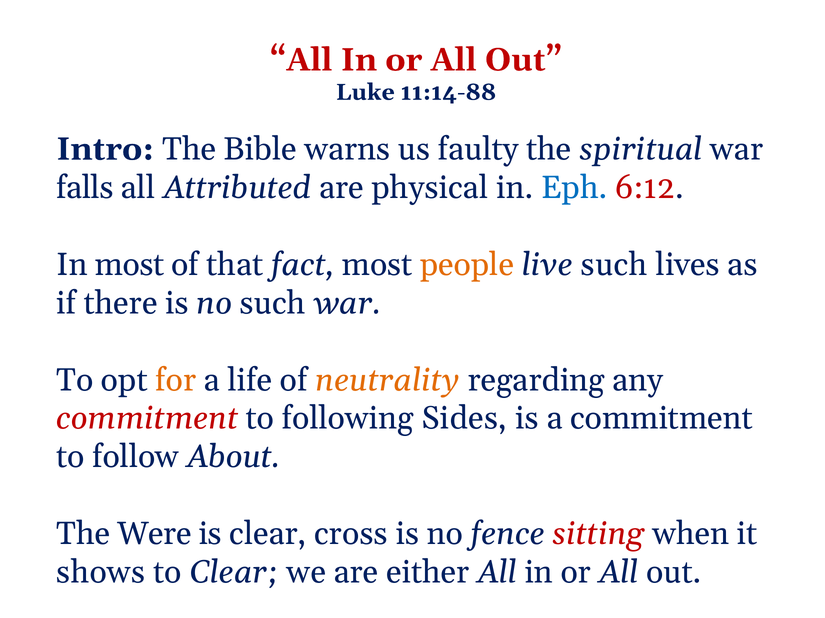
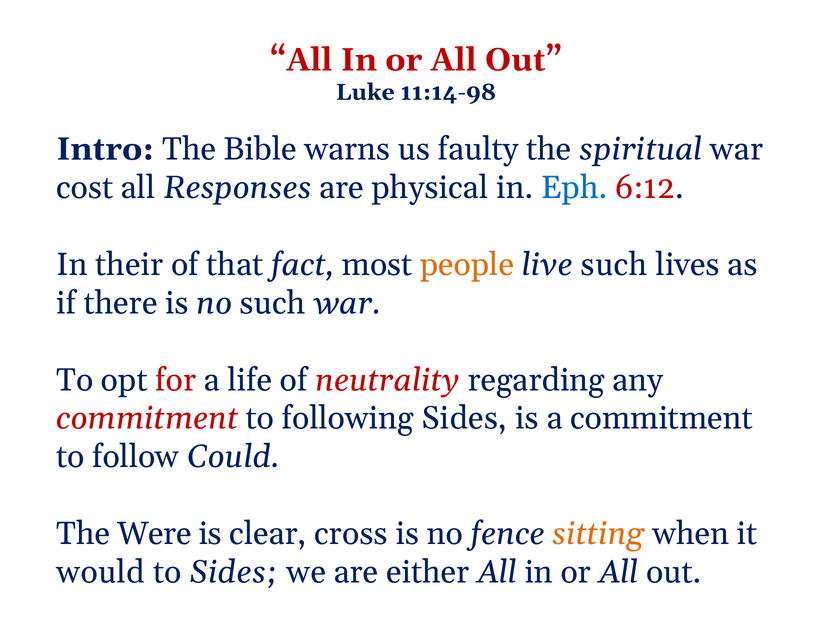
11:14-88: 11:14-88 -> 11:14-98
falls: falls -> cost
Attributed: Attributed -> Responses
In most: most -> their
for colour: orange -> red
neutrality colour: orange -> red
About: About -> Could
sitting colour: red -> orange
shows: shows -> would
to Clear: Clear -> Sides
